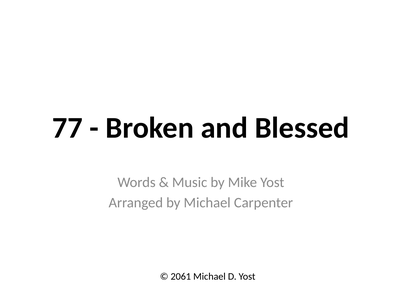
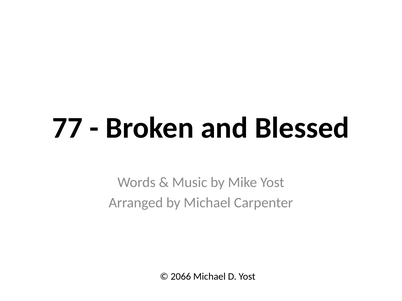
2061: 2061 -> 2066
